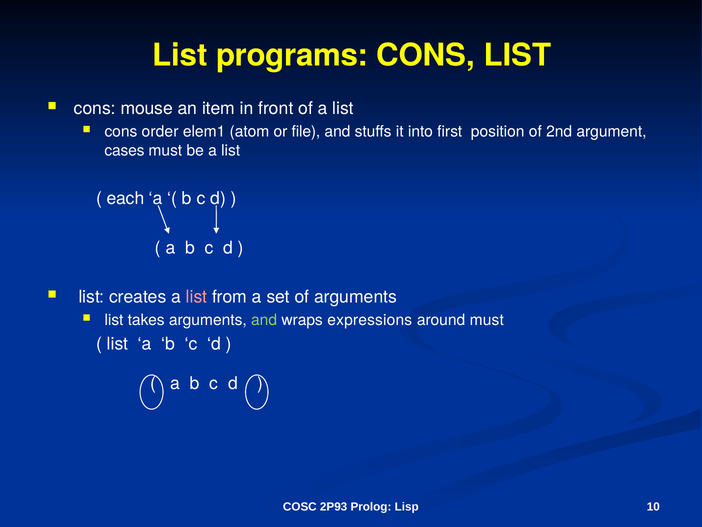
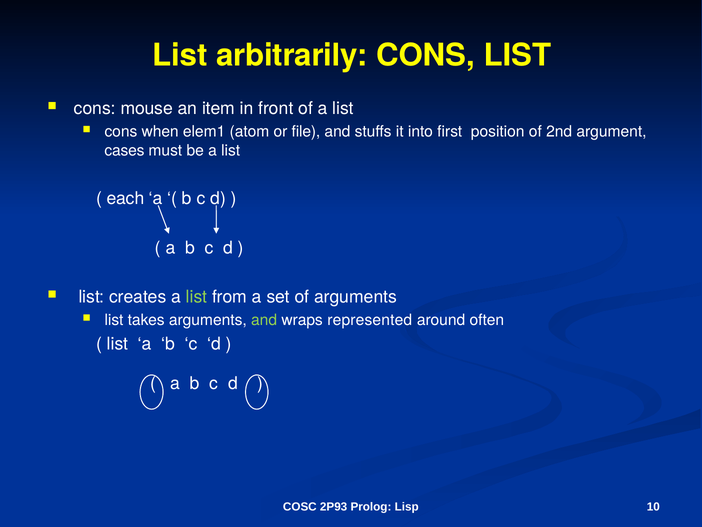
programs: programs -> arbitrarily
order: order -> when
list at (197, 297) colour: pink -> light green
expressions: expressions -> represented
around must: must -> often
